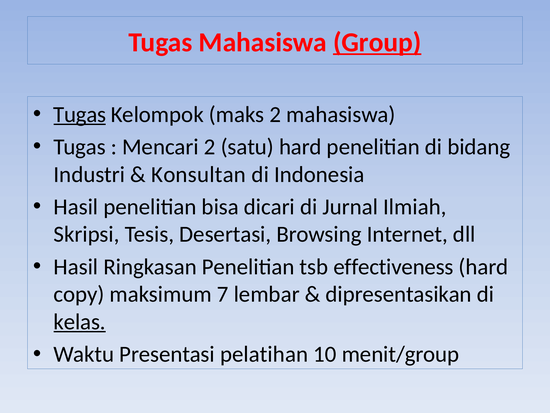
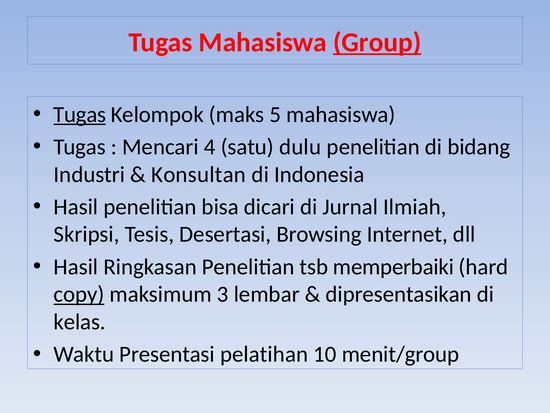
maks 2: 2 -> 5
Mencari 2: 2 -> 4
satu hard: hard -> dulu
effectiveness: effectiveness -> memperbaiki
copy underline: none -> present
7: 7 -> 3
kelas underline: present -> none
